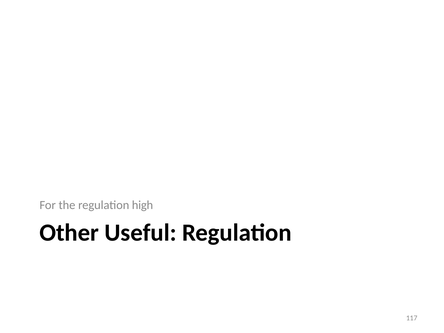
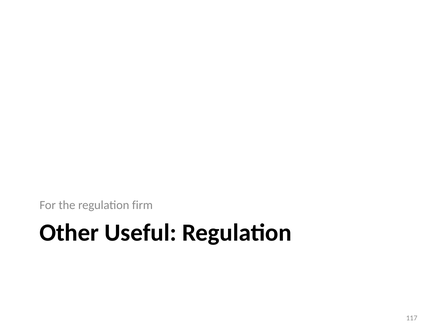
high: high -> firm
